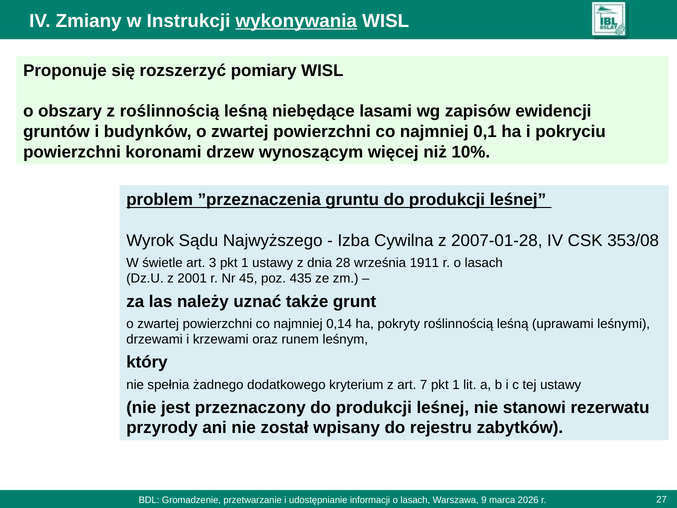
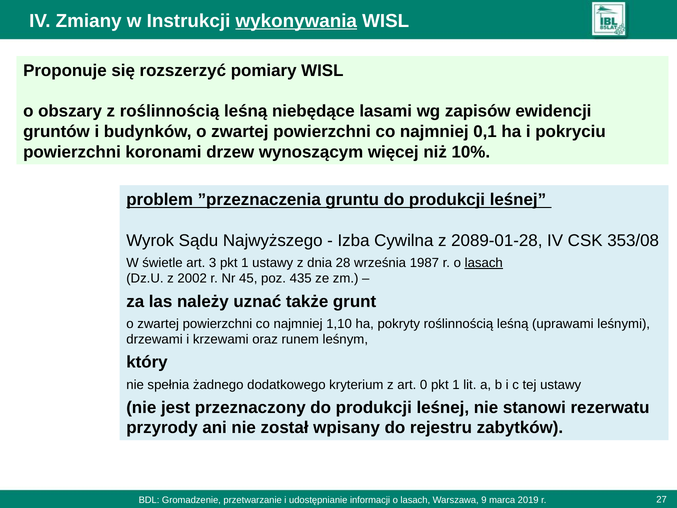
2007-01-28: 2007-01-28 -> 2089-01-28
1911: 1911 -> 1987
lasach at (484, 263) underline: none -> present
2001: 2001 -> 2002
0,14: 0,14 -> 1,10
7: 7 -> 0
2026: 2026 -> 2019
